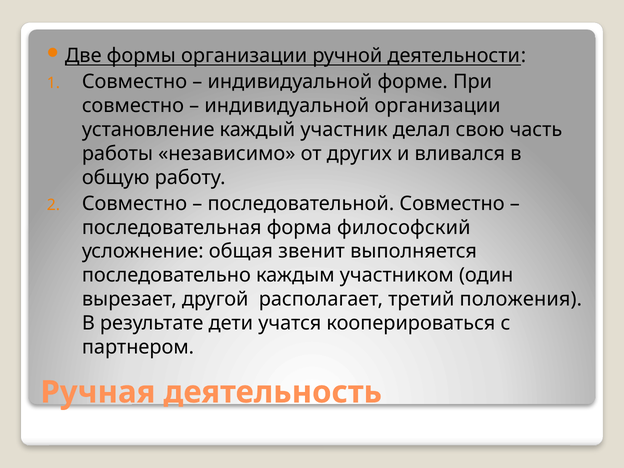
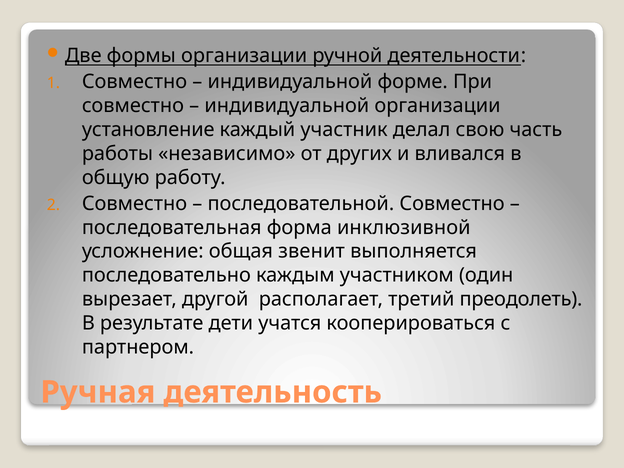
философский: философский -> инклюзивной
положения: положения -> преодолеть
